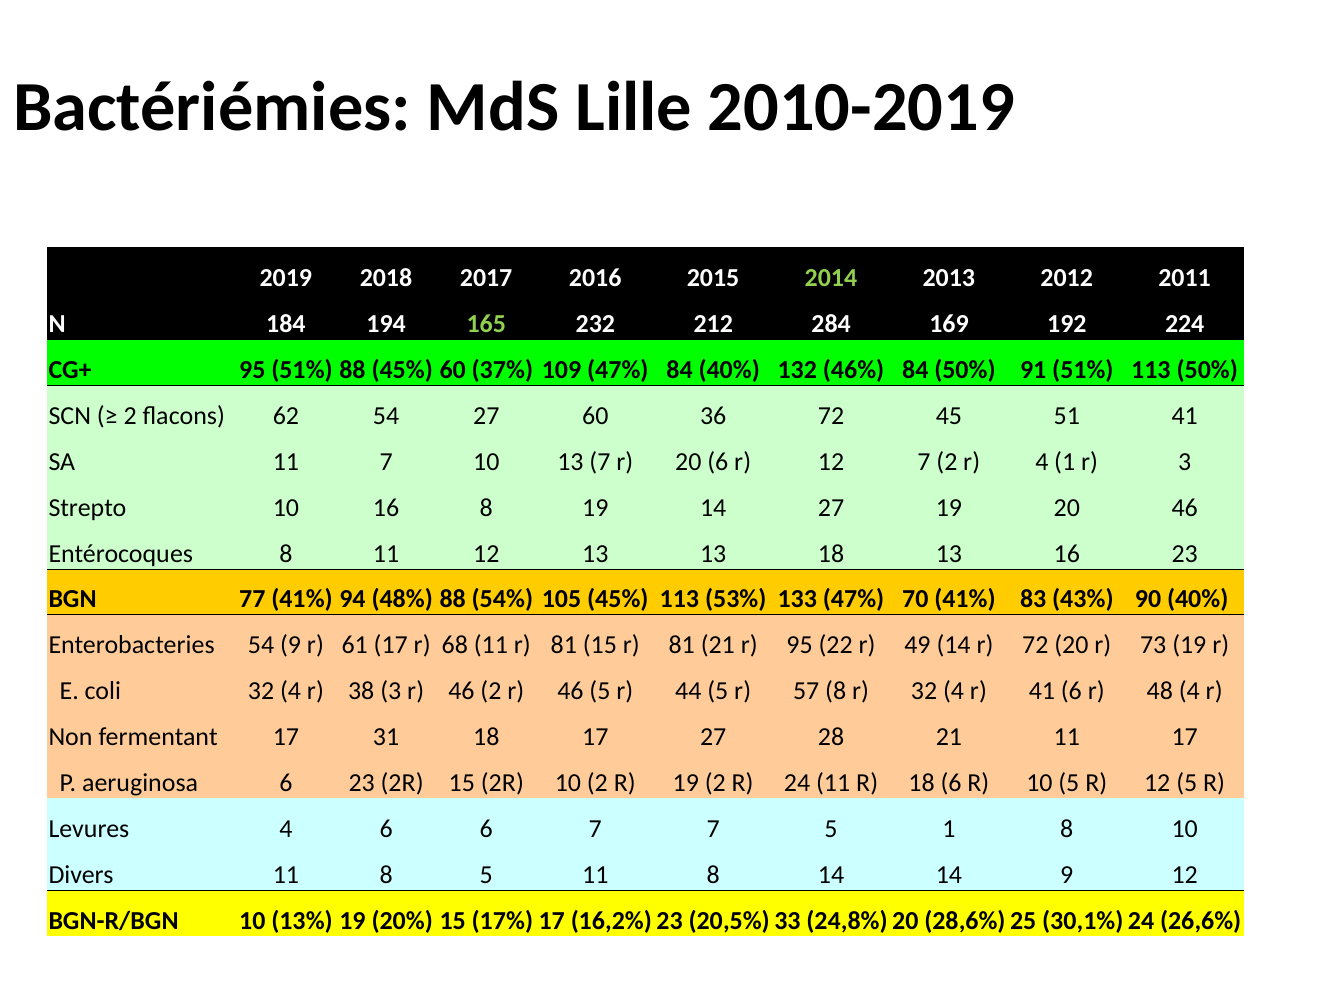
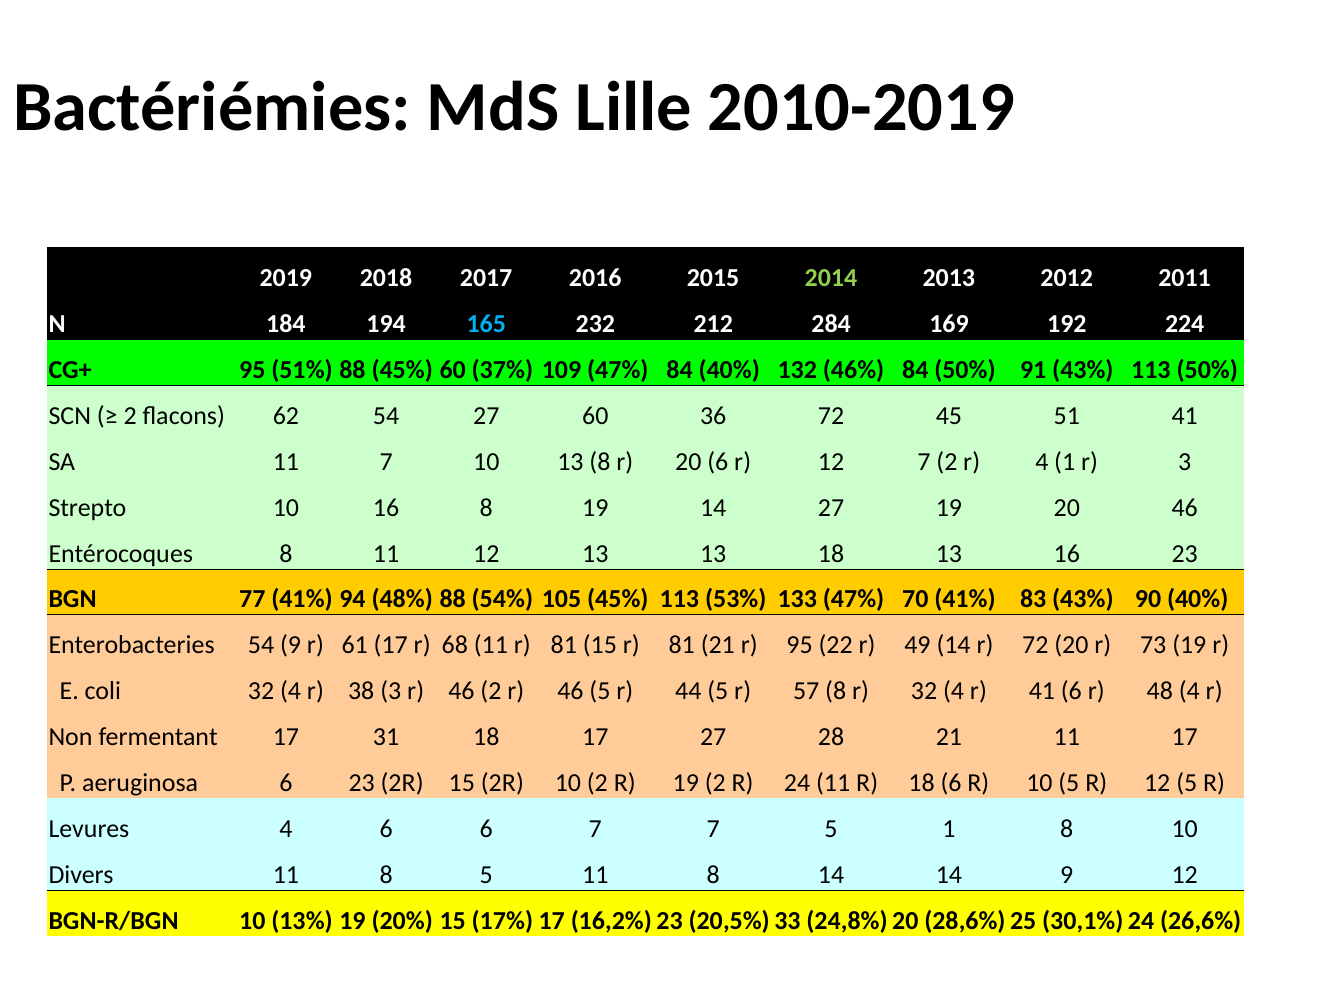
165 colour: light green -> light blue
91 51%: 51% -> 43%
13 7: 7 -> 8
